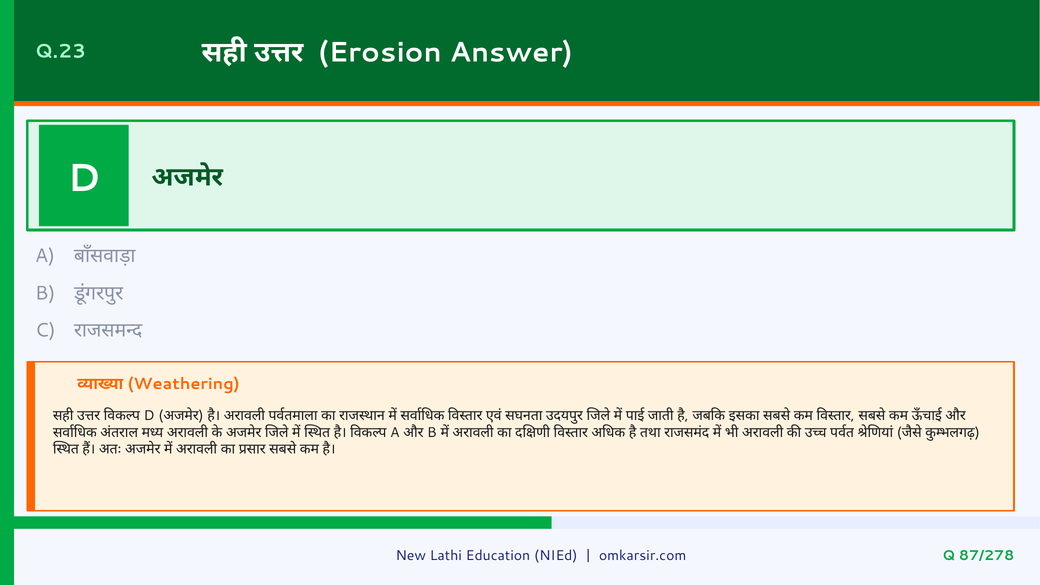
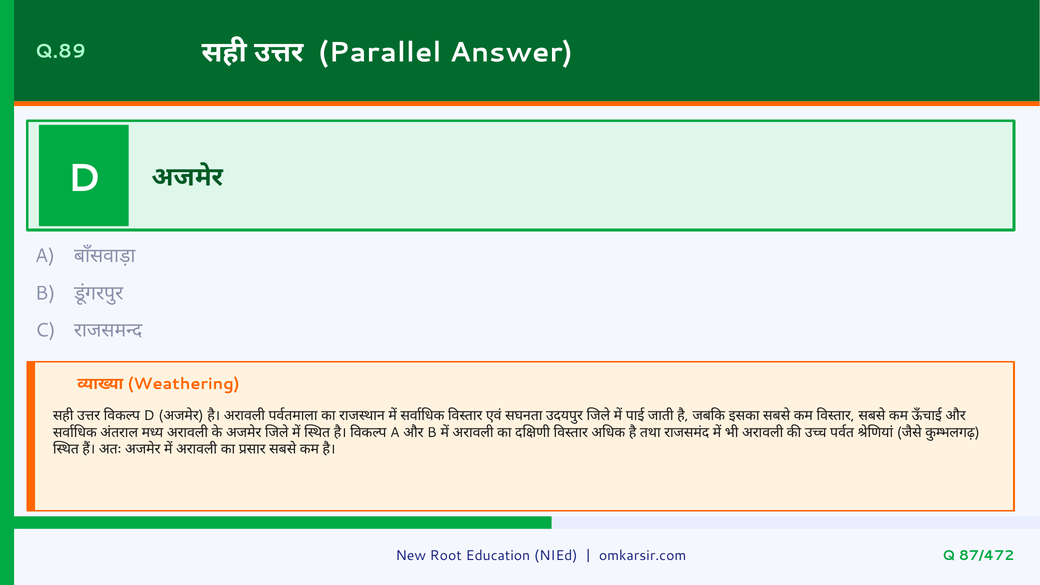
Q.23: Q.23 -> Q.89
Erosion: Erosion -> Parallel
Lathi: Lathi -> Root
87/278: 87/278 -> 87/472
